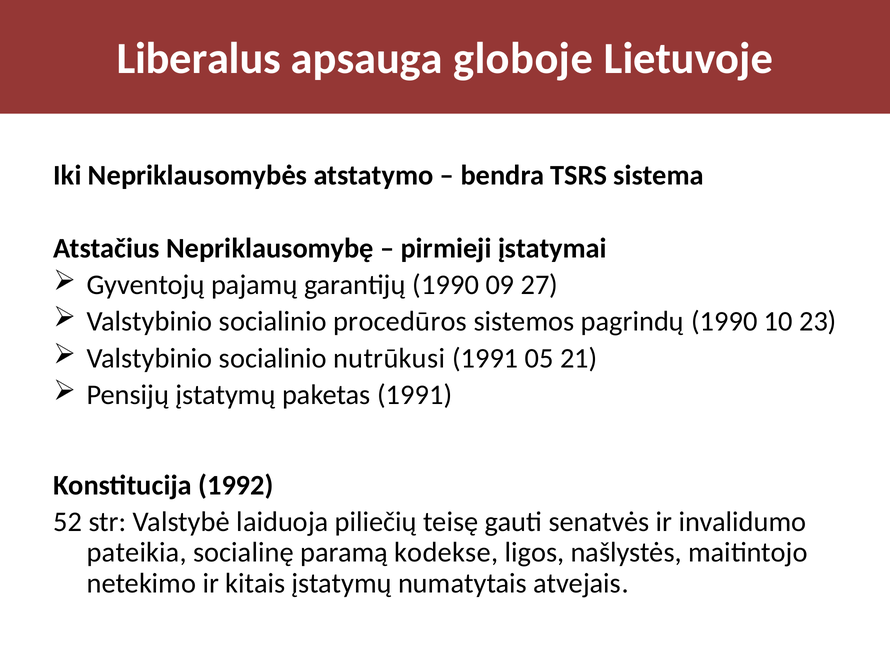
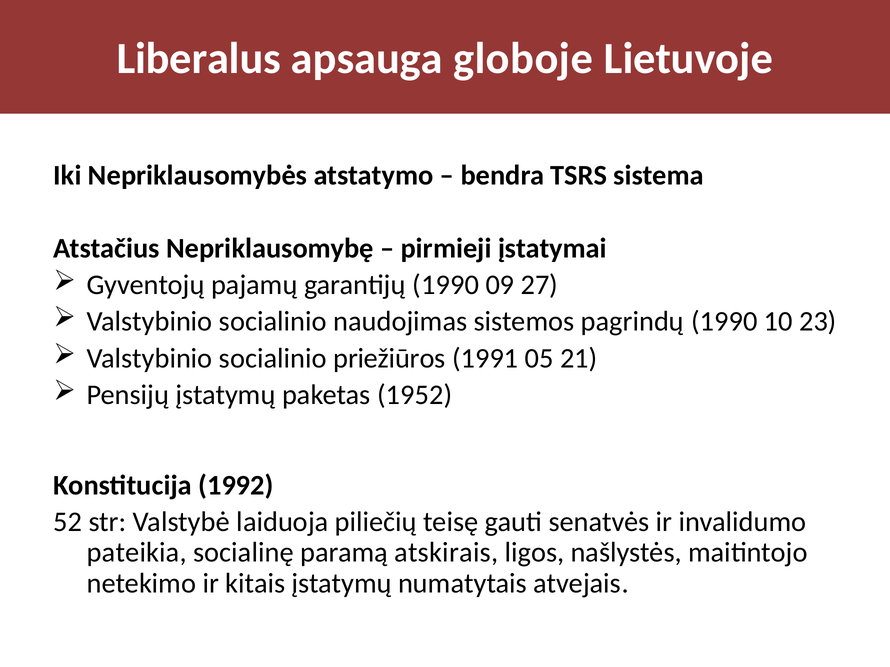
procedūros: procedūros -> naudojimas
nutrūkusi: nutrūkusi -> priežiūros
paketas 1991: 1991 -> 1952
kodekse: kodekse -> atskirais
